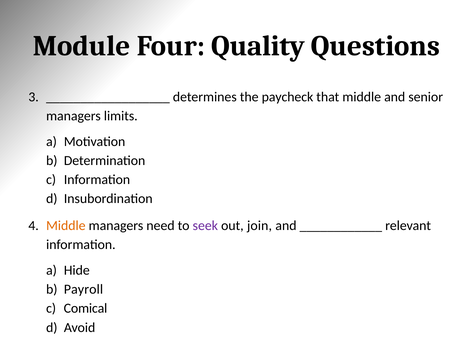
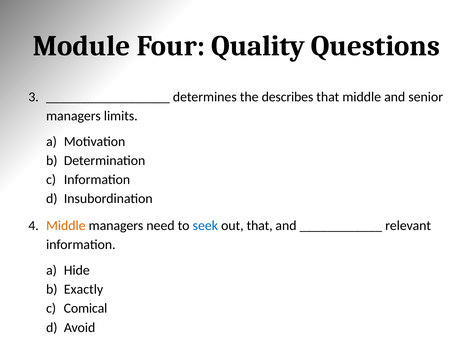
paycheck: paycheck -> describes
seek colour: purple -> blue
out join: join -> that
Payroll: Payroll -> Exactly
